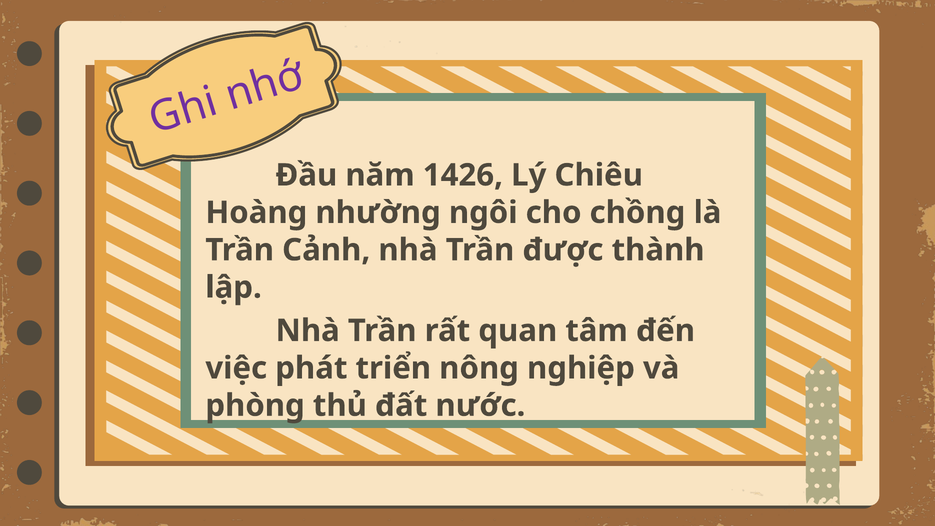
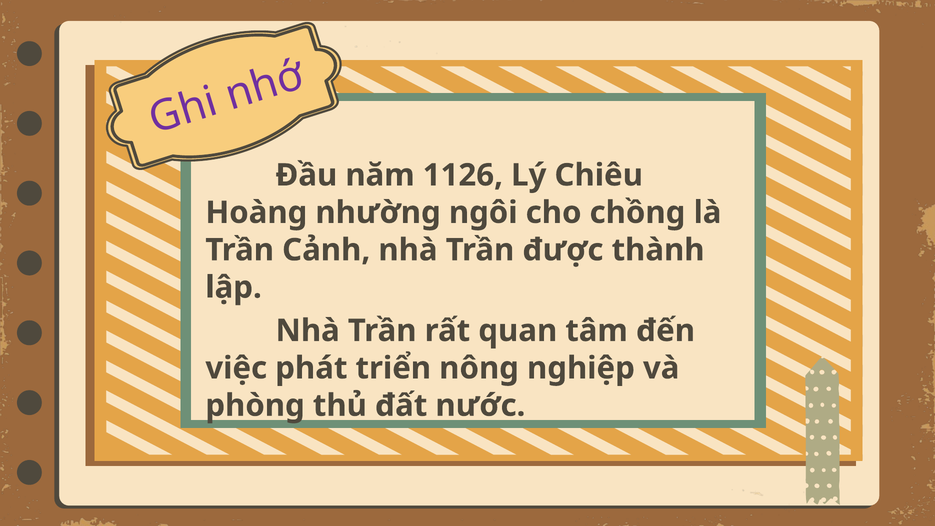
1426: 1426 -> 1126
